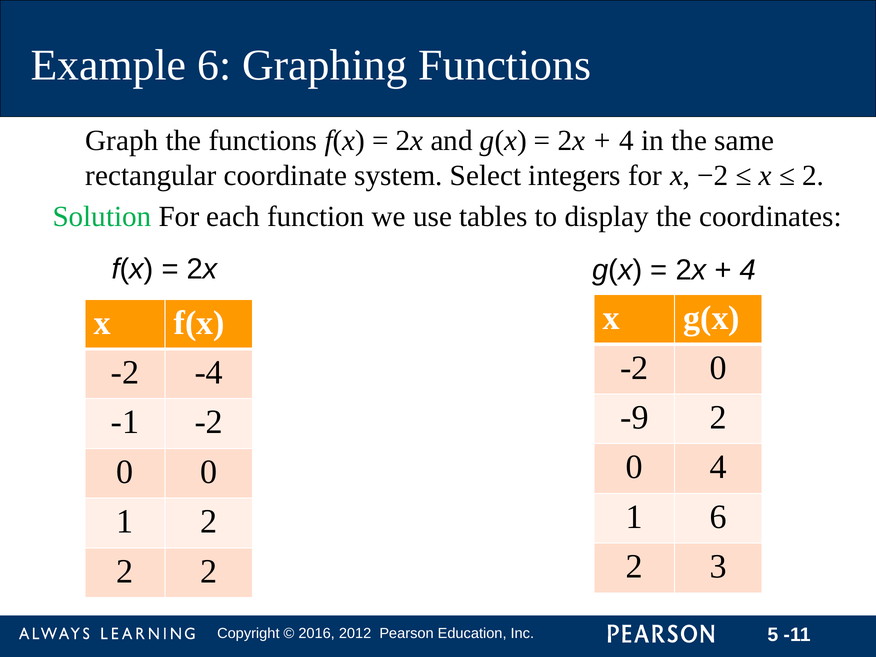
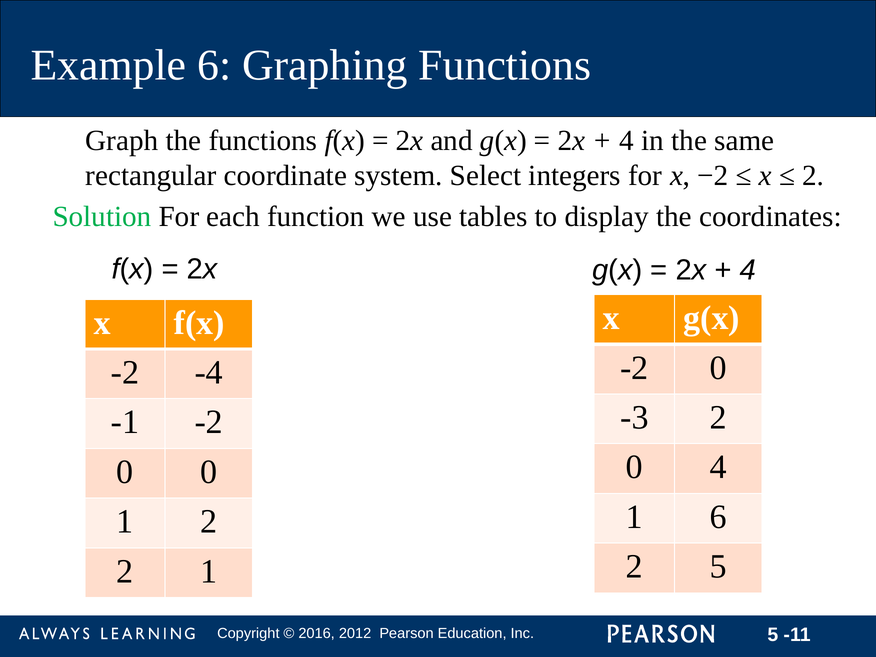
-9: -9 -> -3
2 3: 3 -> 5
2 at (209, 571): 2 -> 1
